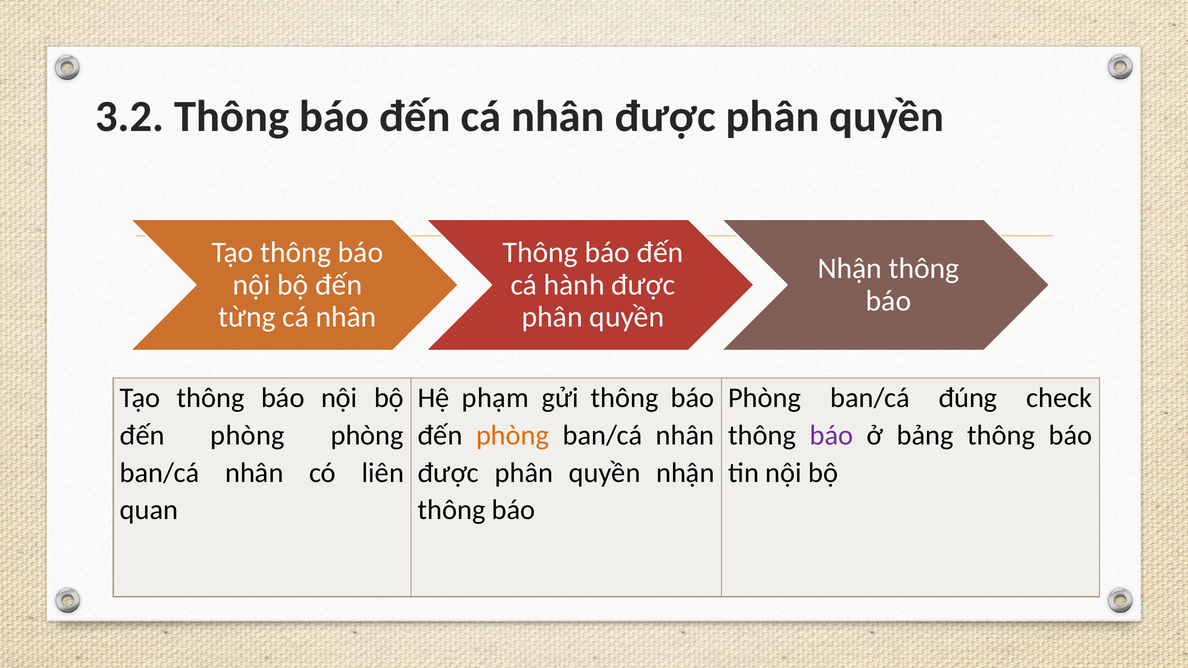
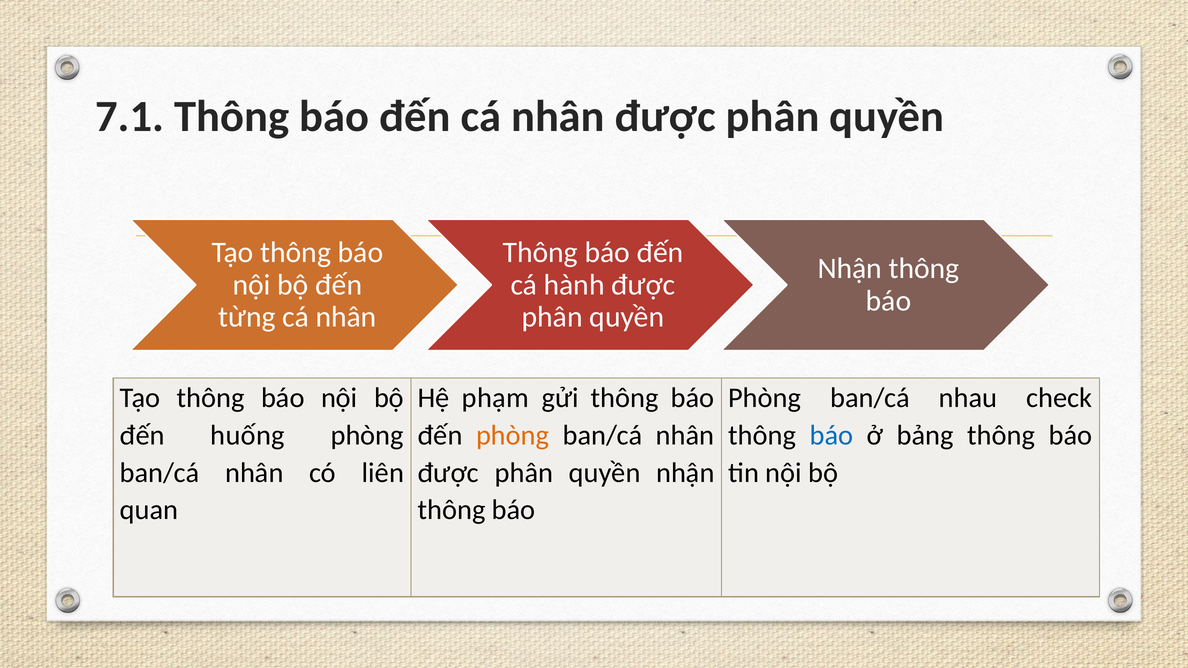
3.2: 3.2 -> 7.1
đúng: đúng -> nhau
phòng at (247, 436): phòng -> huống
báo at (831, 436) colour: purple -> blue
